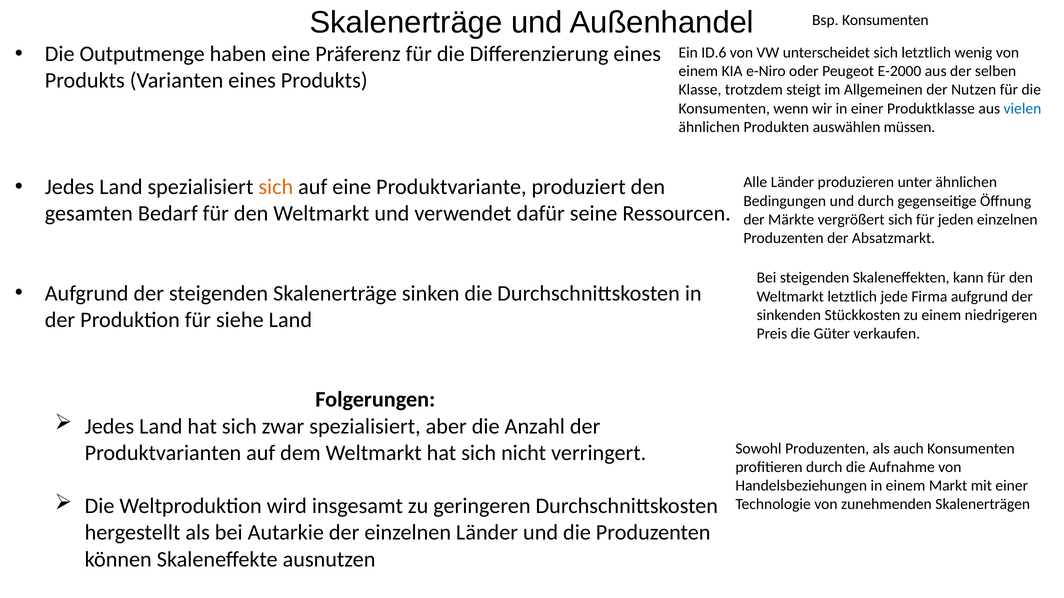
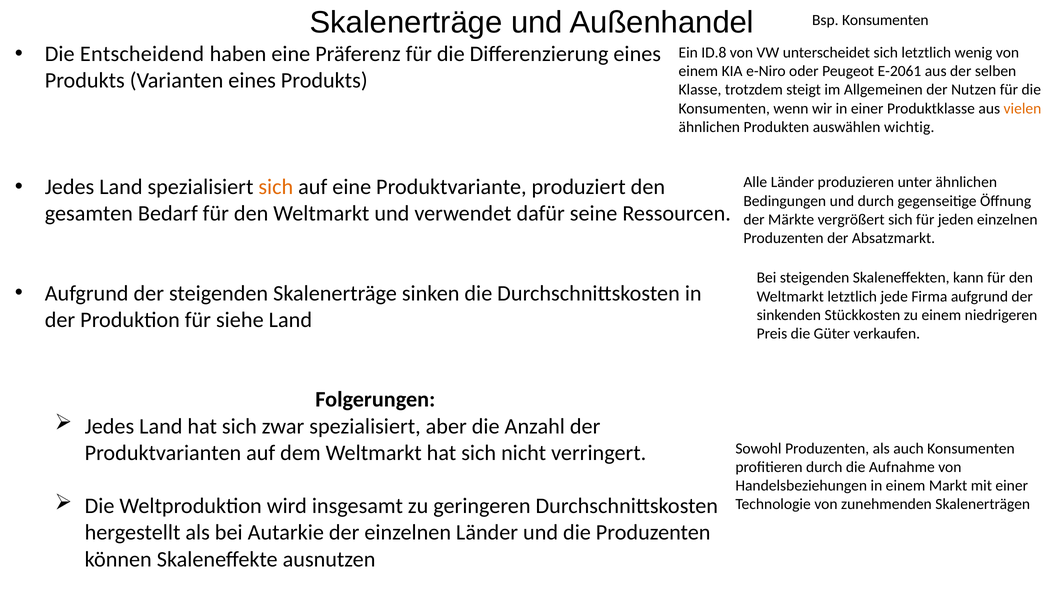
Outputmenge: Outputmenge -> Entscheidend
ID.6: ID.6 -> ID.8
E-2000: E-2000 -> E-2061
vielen colour: blue -> orange
müssen: müssen -> wichtig
